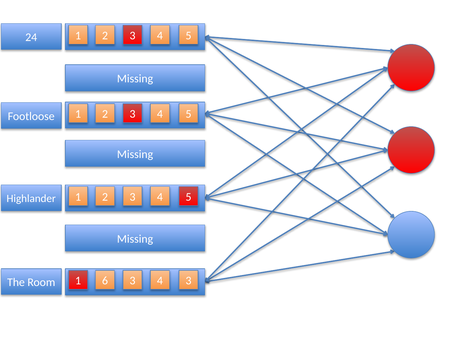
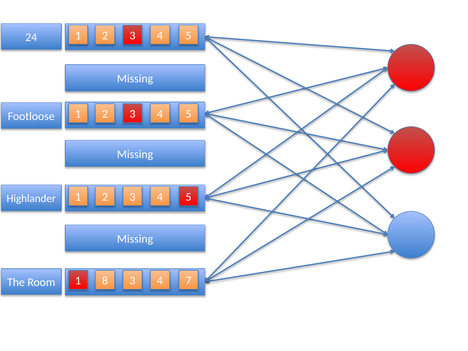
6: 6 -> 8
4 3: 3 -> 7
